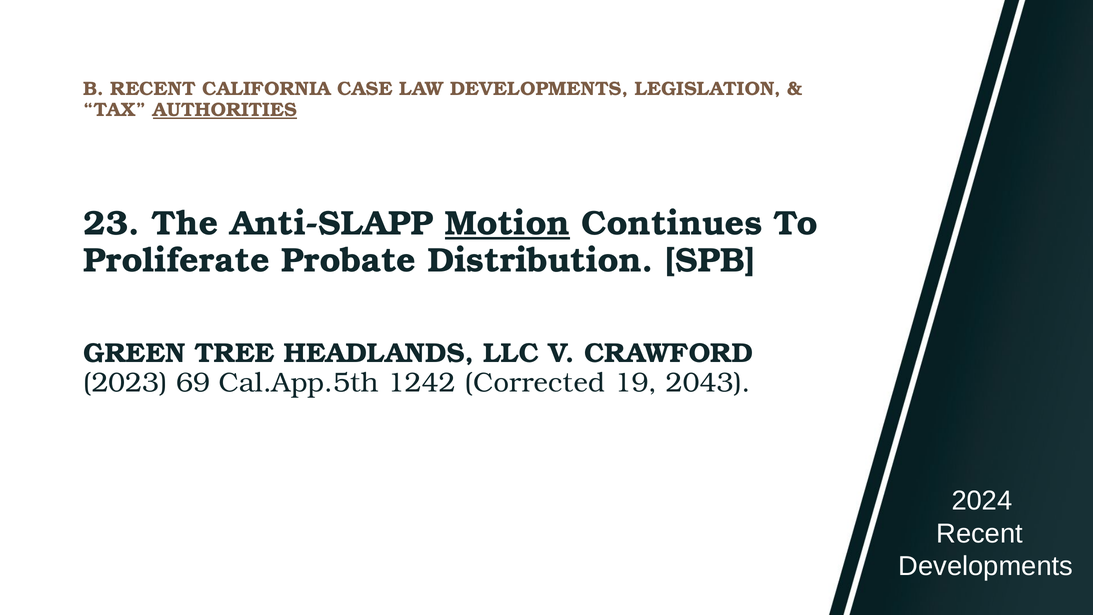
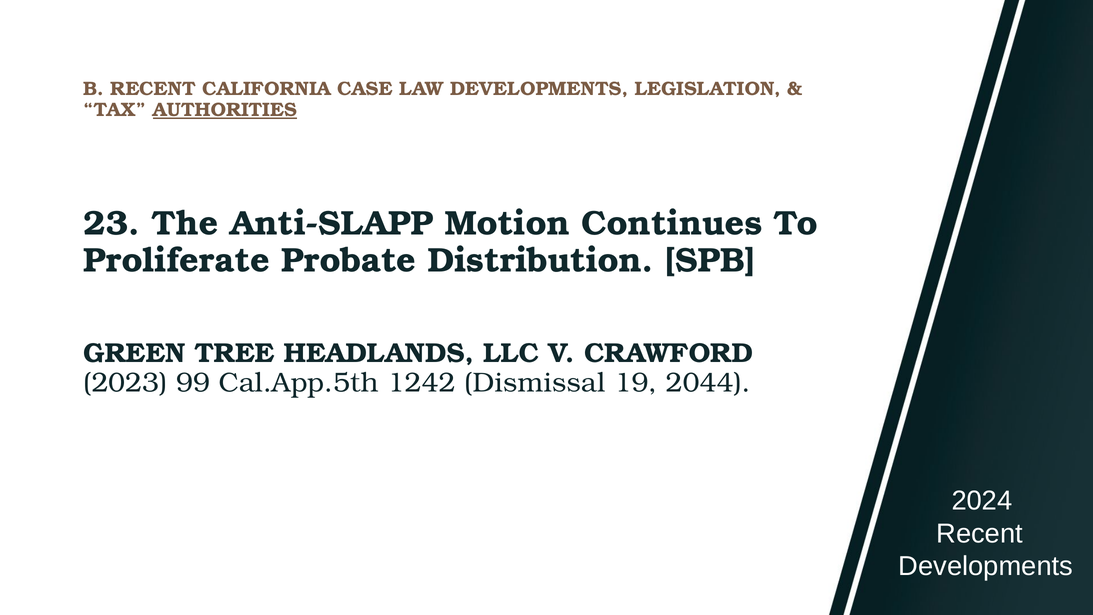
Motion underline: present -> none
69: 69 -> 99
Corrected: Corrected -> Dismissal
2043: 2043 -> 2044
